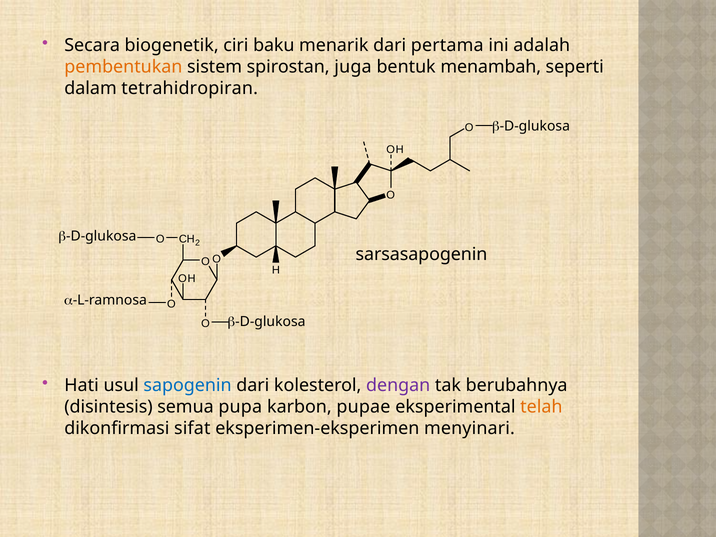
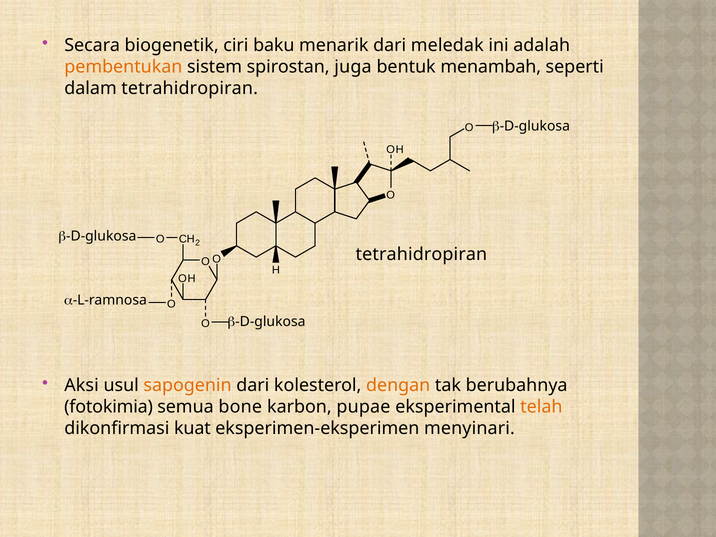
pertama: pertama -> meledak
sarsasapogenin at (421, 254): sarsasapogenin -> tetrahidropiran
Hati: Hati -> Aksi
sapogenin colour: blue -> orange
dengan colour: purple -> orange
disintesis: disintesis -> fotokimia
pupa: pupa -> bone
sifat: sifat -> kuat
